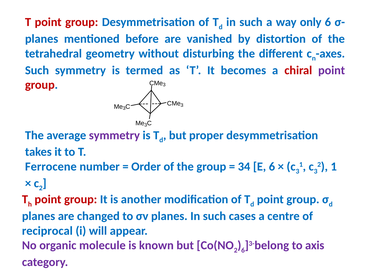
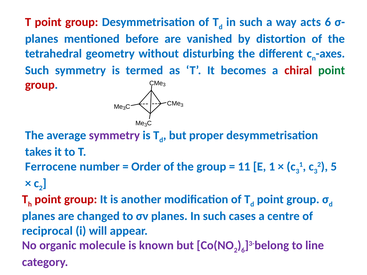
only: only -> acts
point at (332, 70) colour: purple -> green
34: 34 -> 11
E 6: 6 -> 1
1 at (334, 167): 1 -> 5
axis: axis -> line
